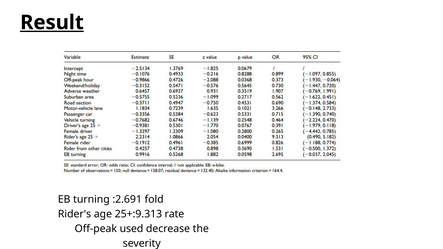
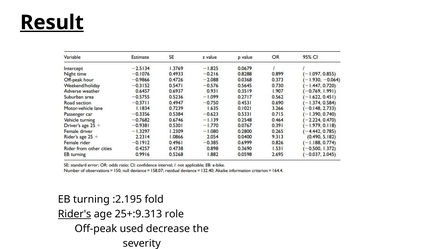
:2.691: :2.691 -> :2.195
Rider's underline: none -> present
rate: rate -> role
